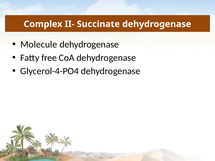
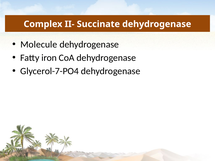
free: free -> iron
Glycerol-4-PO4: Glycerol-4-PO4 -> Glycerol-7-PO4
